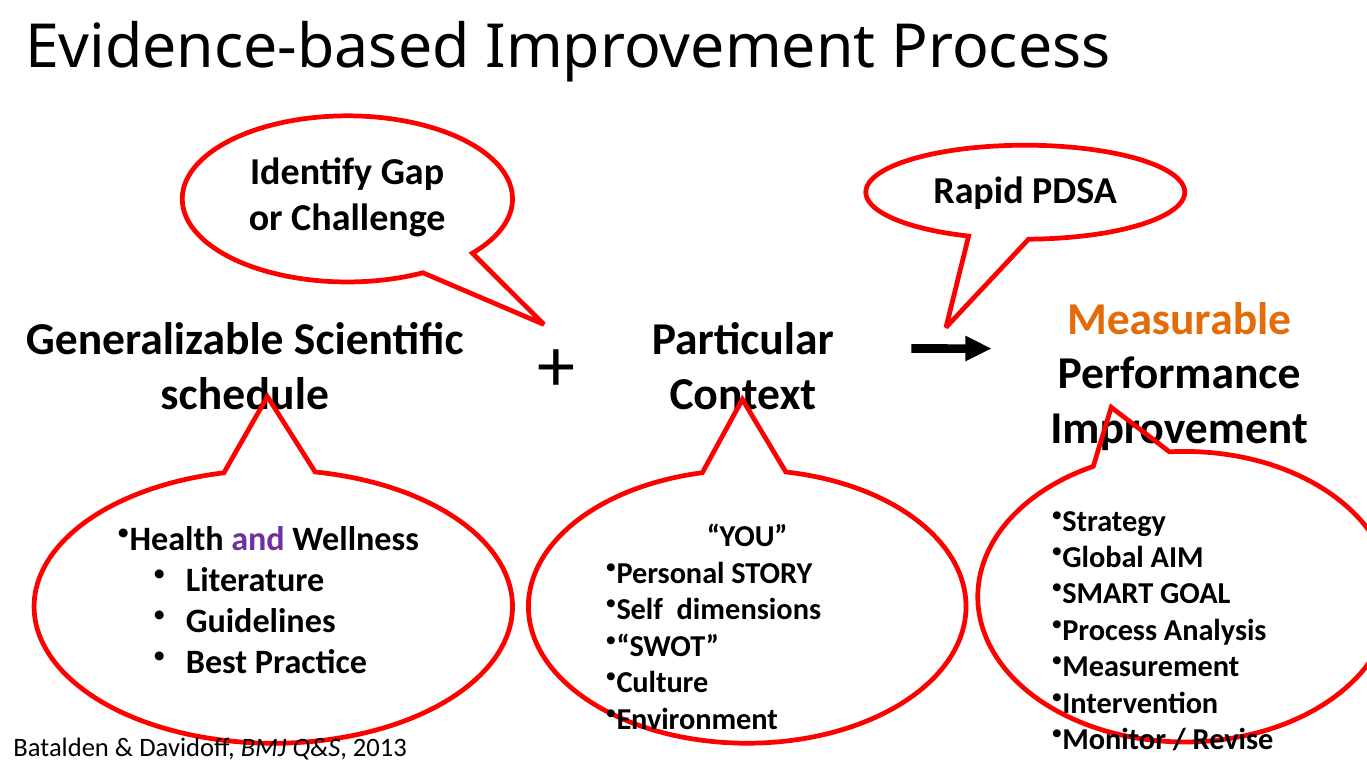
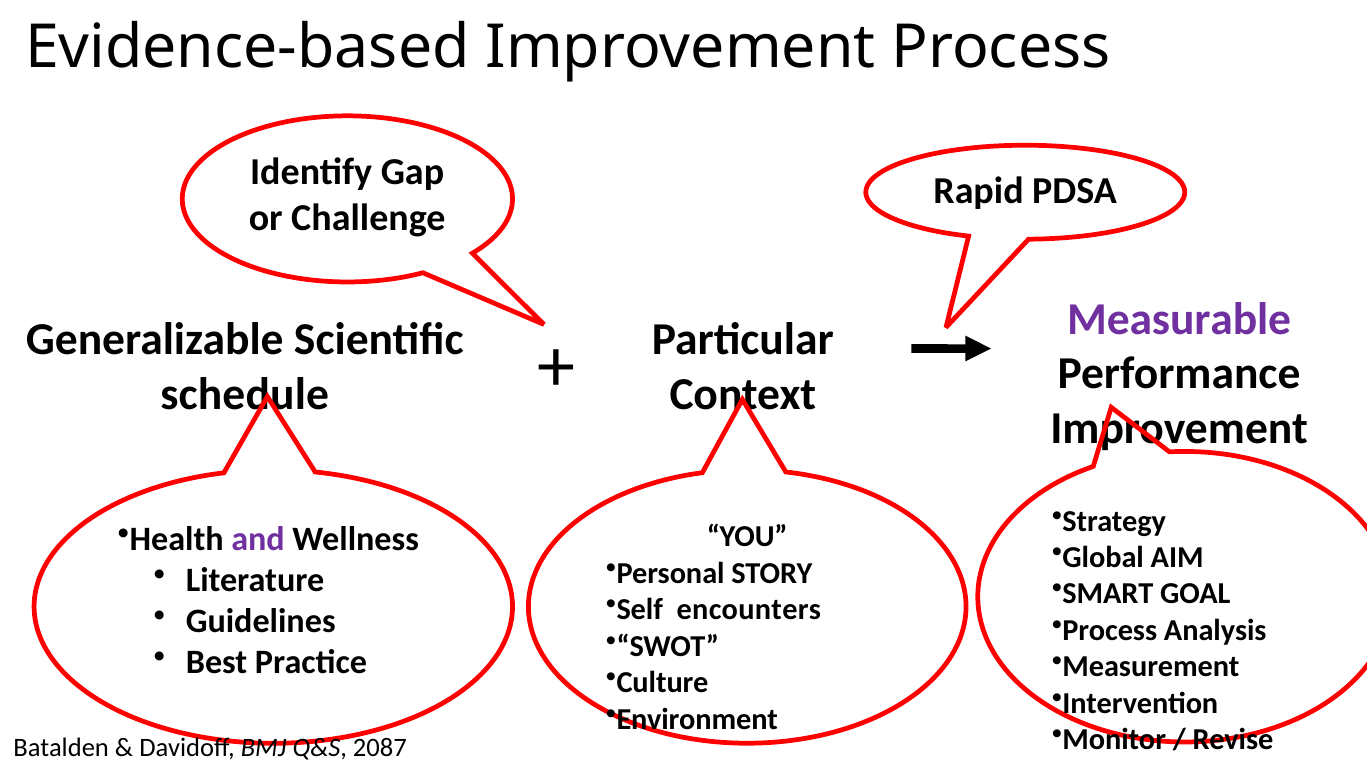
Measurable colour: orange -> purple
dimensions: dimensions -> encounters
2013: 2013 -> 2087
